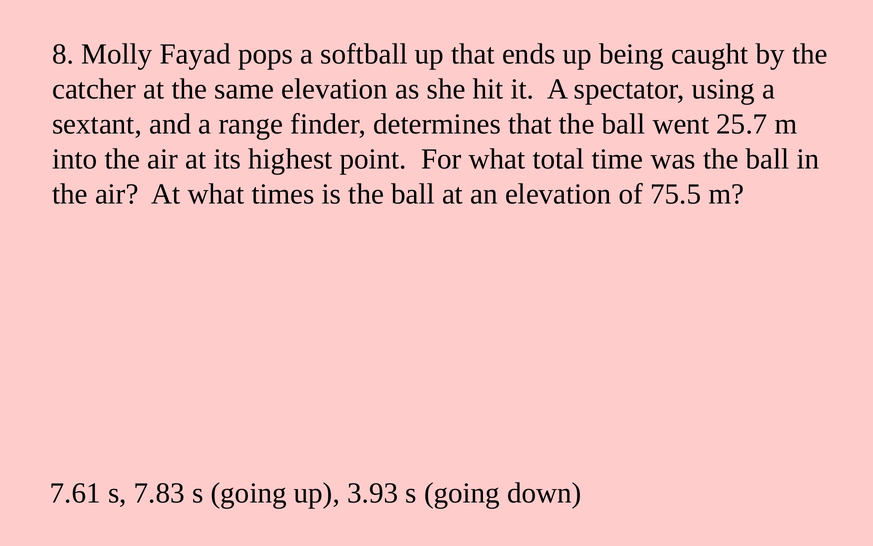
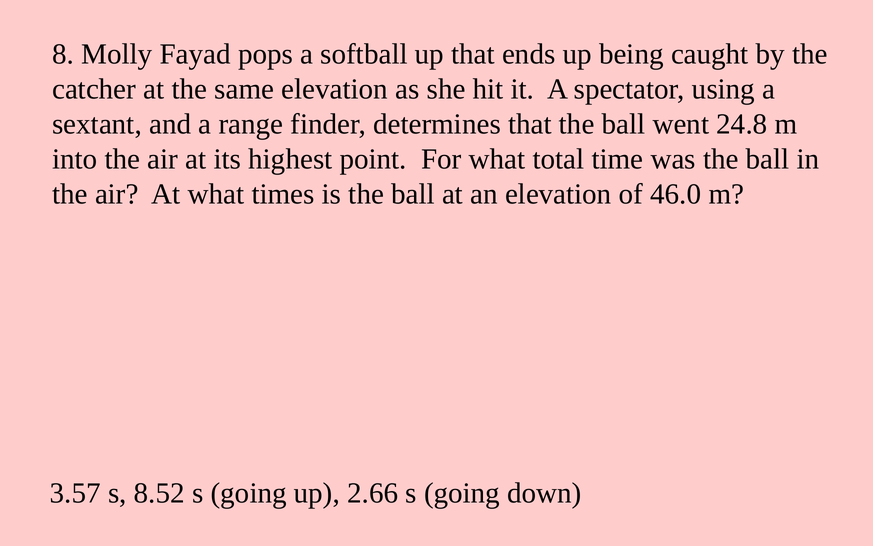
25.7: 25.7 -> 24.8
75.5: 75.5 -> 46.0
7.61: 7.61 -> 3.57
7.83: 7.83 -> 8.52
3.93: 3.93 -> 2.66
